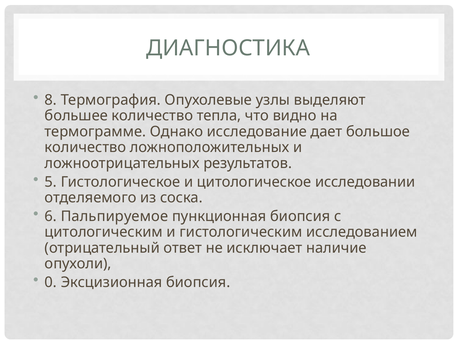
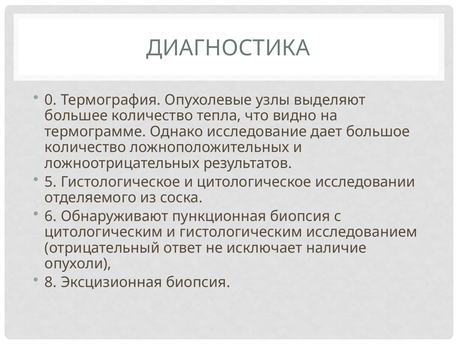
8: 8 -> 0
Пальпируемое: Пальпируемое -> Обнаруживают
0: 0 -> 8
